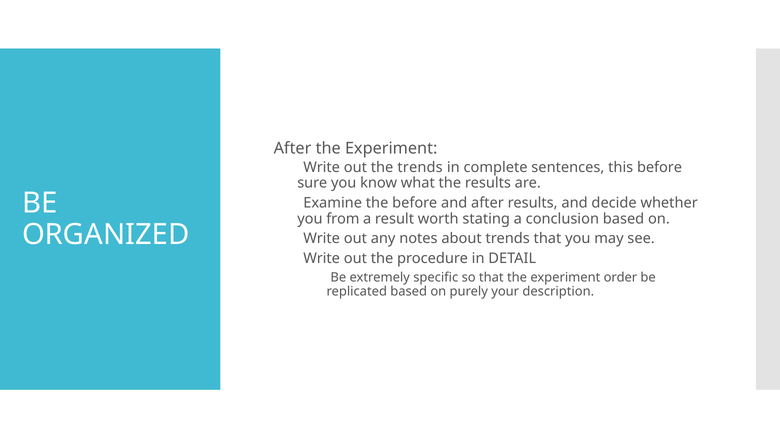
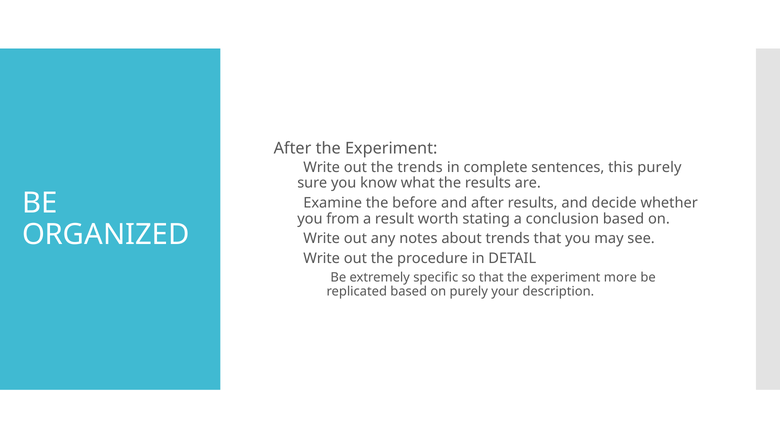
this before: before -> purely
order: order -> more
